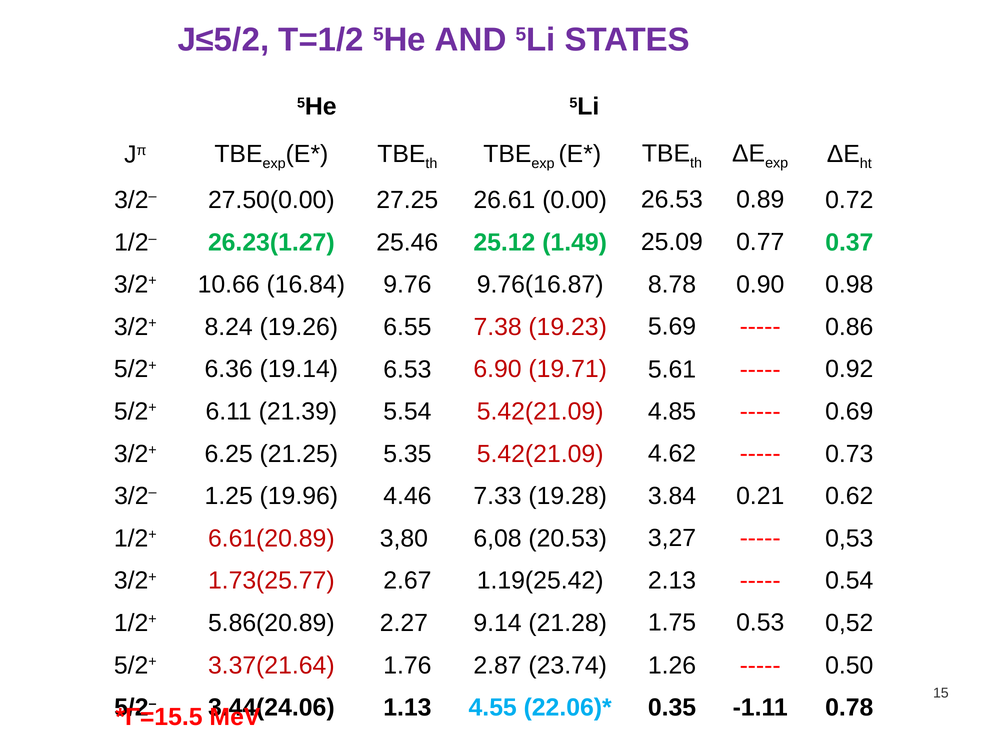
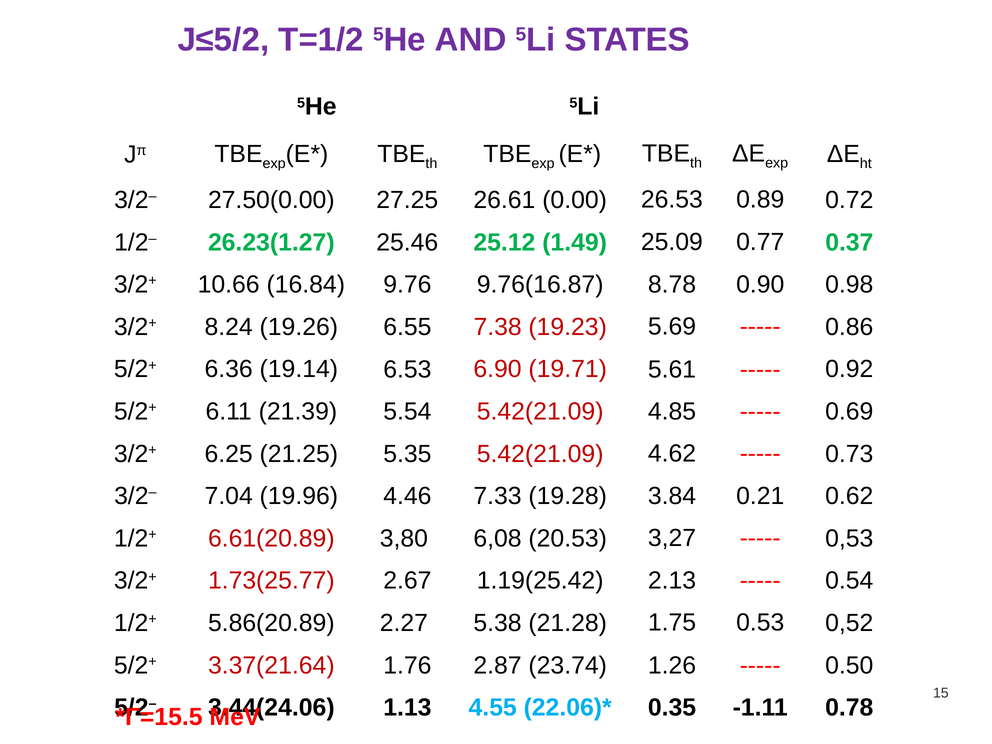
1.25: 1.25 -> 7.04
9.14: 9.14 -> 5.38
